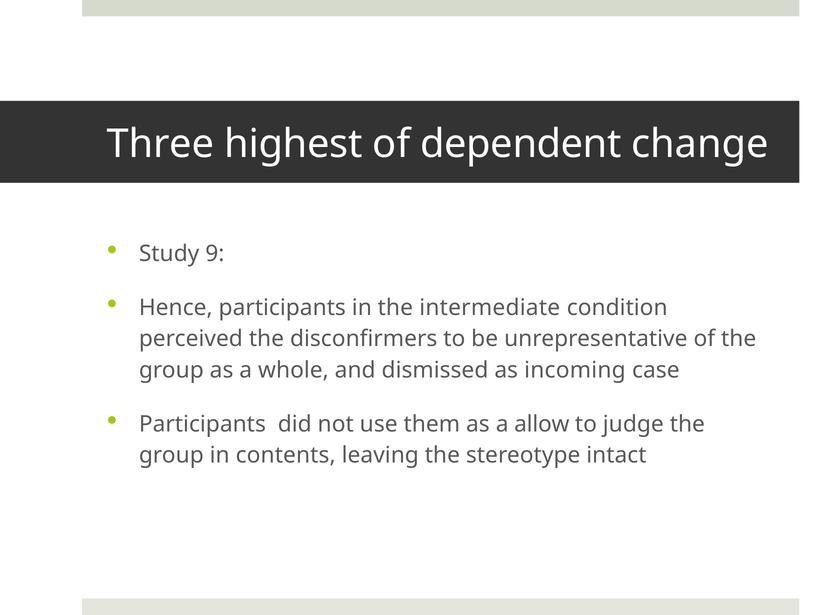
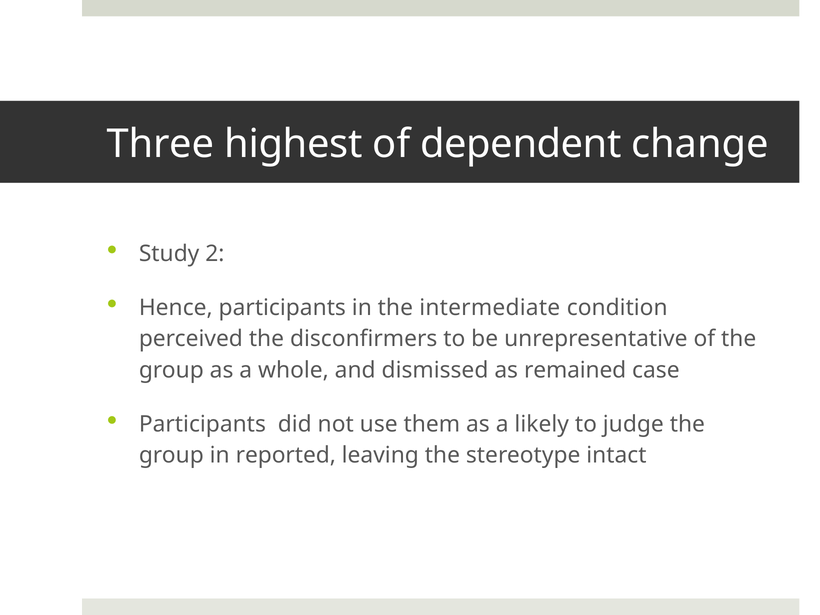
9: 9 -> 2
incoming: incoming -> remained
allow: allow -> likely
contents: contents -> reported
